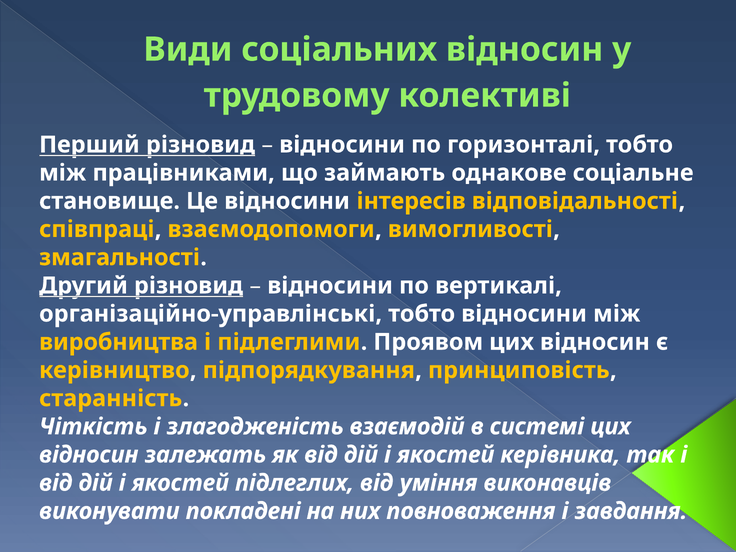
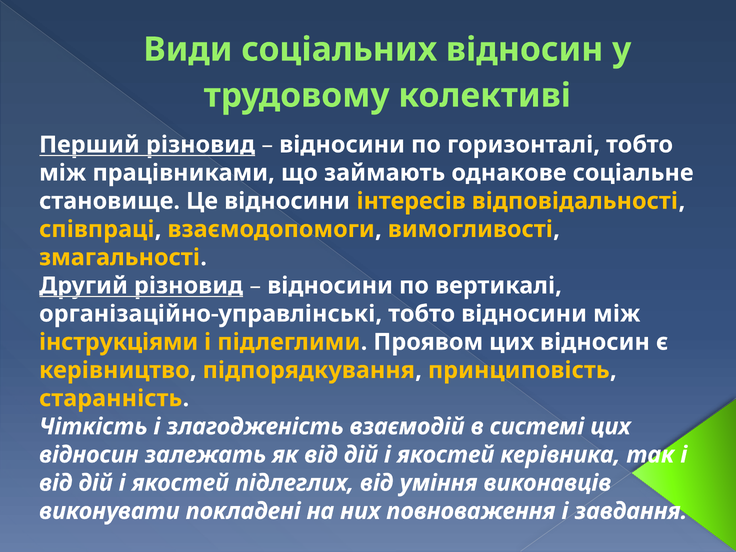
виробництва: виробництва -> інструкціями
